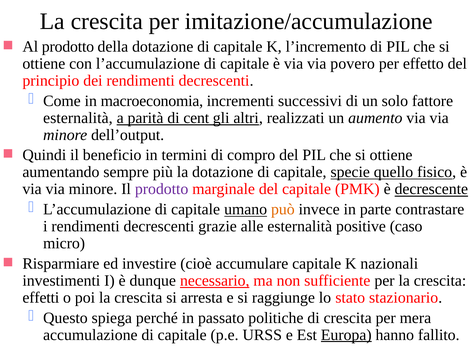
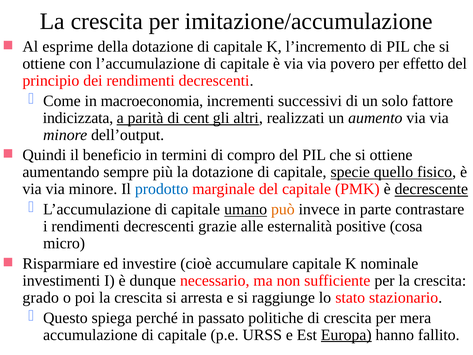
Al prodotto: prodotto -> esprime
esternalità at (78, 118): esternalità -> indicizzata
prodotto at (162, 189) colour: purple -> blue
caso: caso -> cosa
nazionali: nazionali -> nominale
necessario underline: present -> none
effetti: effetti -> grado
